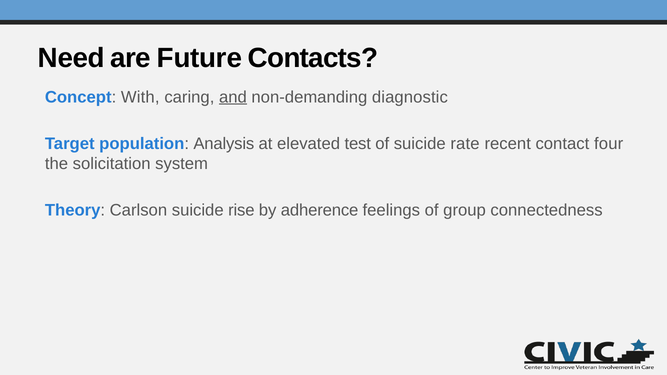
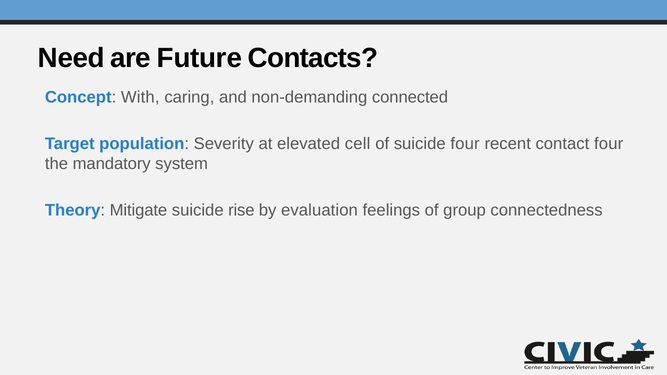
and underline: present -> none
diagnostic: diagnostic -> connected
Analysis: Analysis -> Severity
test: test -> cell
suicide rate: rate -> four
solicitation: solicitation -> mandatory
Carlson: Carlson -> Mitigate
adherence: adherence -> evaluation
